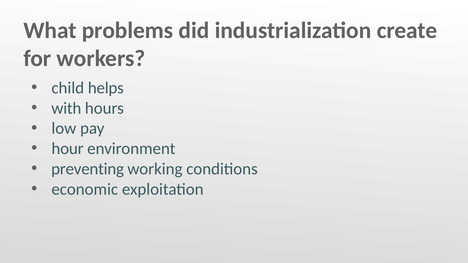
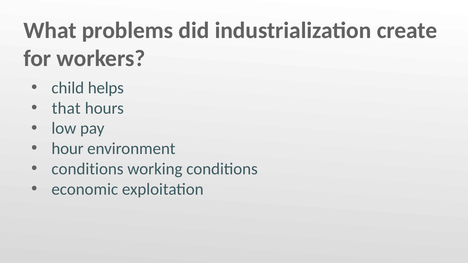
with: with -> that
preventing at (88, 169): preventing -> conditions
